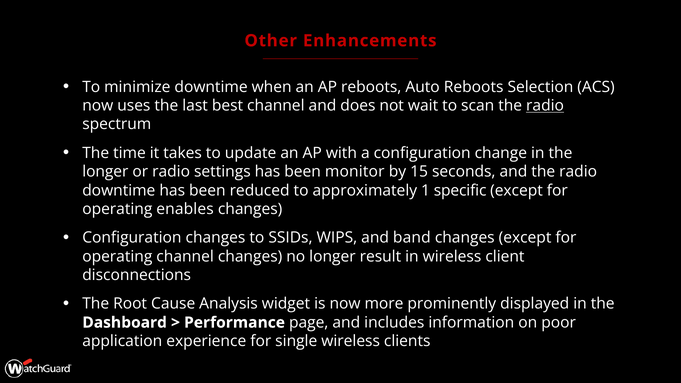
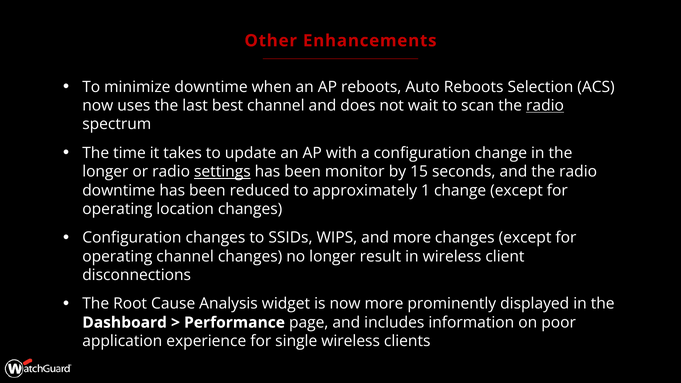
settings underline: none -> present
1 specific: specific -> change
enables: enables -> location
and band: band -> more
